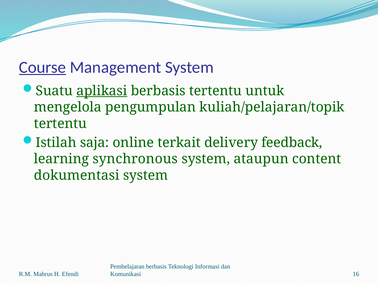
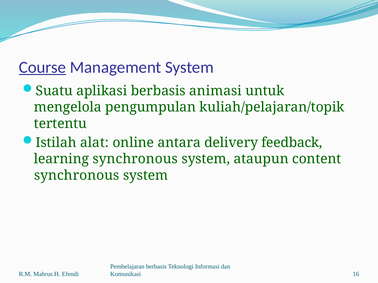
aplikasi underline: present -> none
berbasis tertentu: tertentu -> animasi
saja: saja -> alat
terkait: terkait -> antara
dokumentasi at (77, 176): dokumentasi -> synchronous
